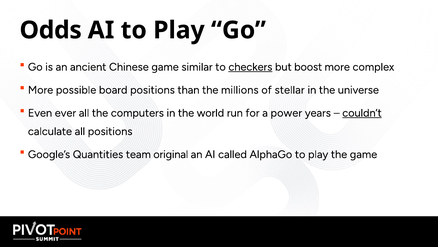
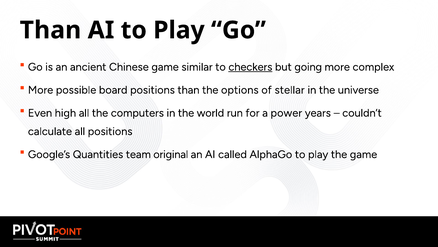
Odds at (51, 30): Odds -> Than
boost: boost -> going
millions: millions -> options
ever: ever -> high
couldn’t underline: present -> none
